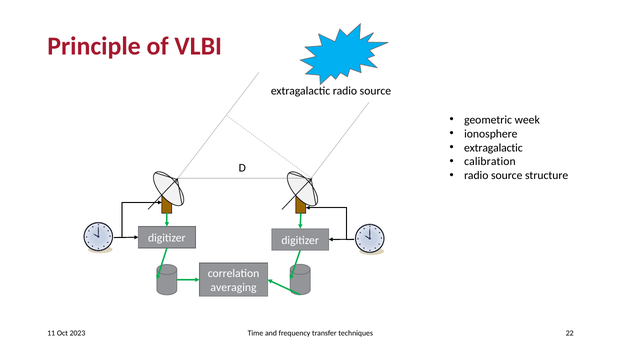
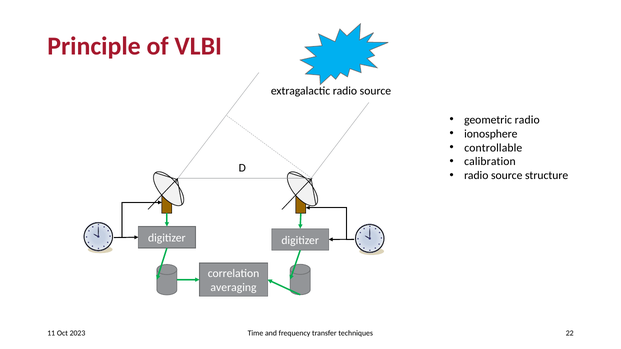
geometric week: week -> radio
extragalactic at (493, 148): extragalactic -> controllable
